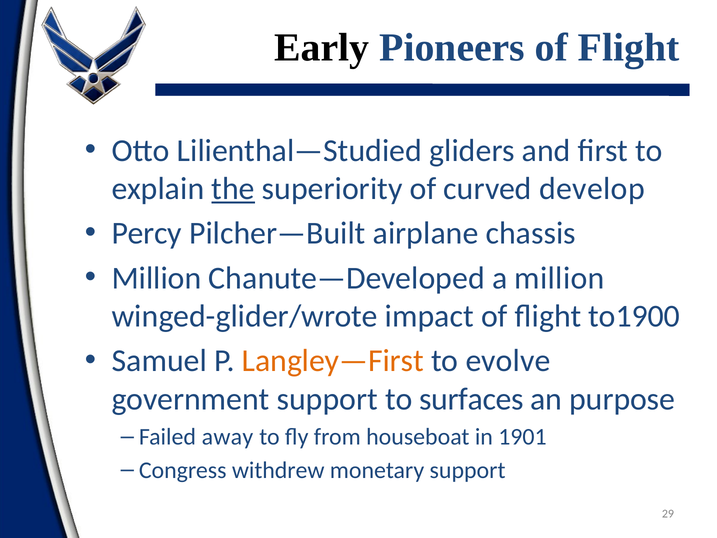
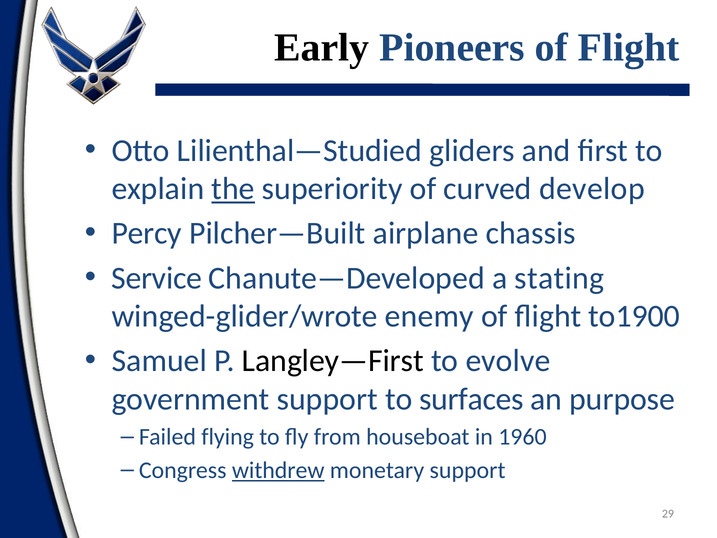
Million at (157, 278): Million -> Service
a million: million -> stating
impact: impact -> enemy
Langley—First colour: orange -> black
away: away -> flying
1901: 1901 -> 1960
withdrew underline: none -> present
